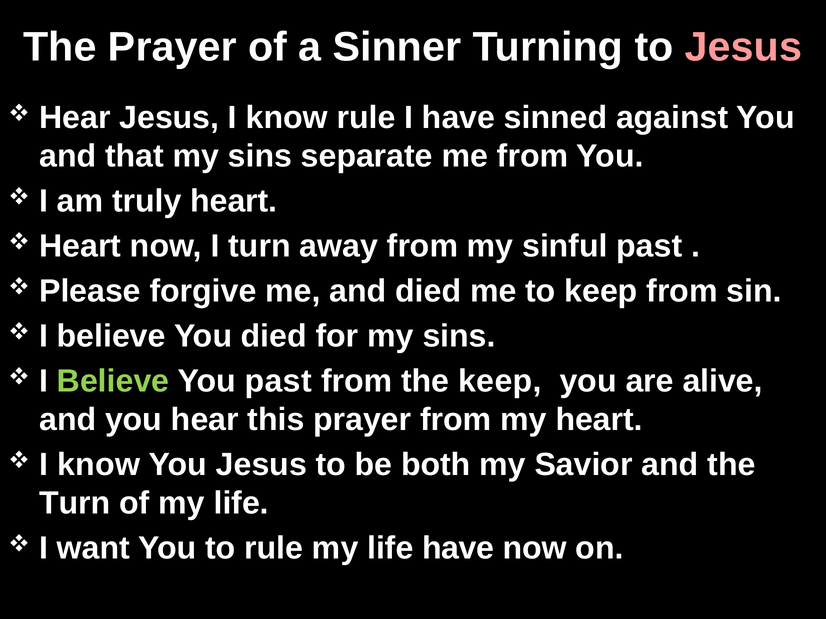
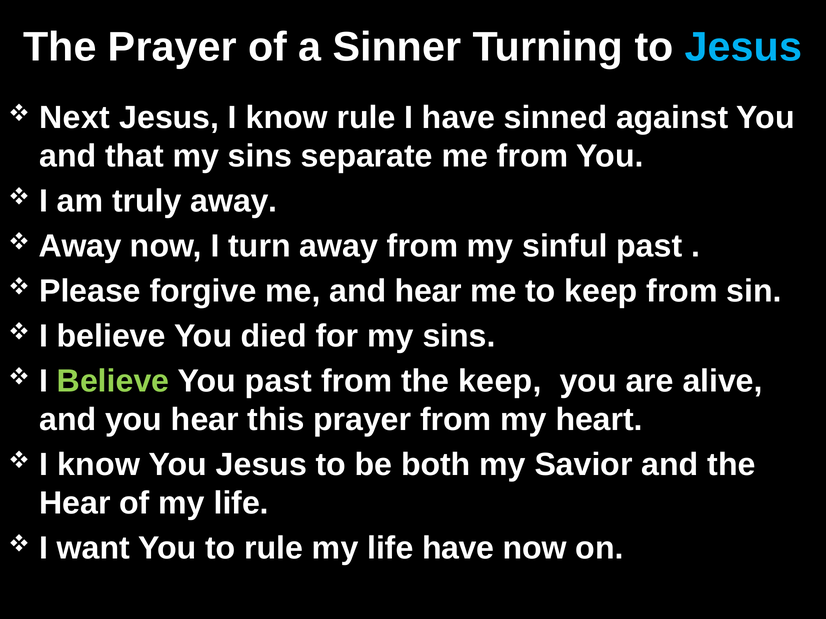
Jesus at (743, 47) colour: pink -> light blue
Hear at (75, 118): Hear -> Next
truly heart: heart -> away
Heart at (80, 246): Heart -> Away
and died: died -> hear
Turn at (75, 504): Turn -> Hear
